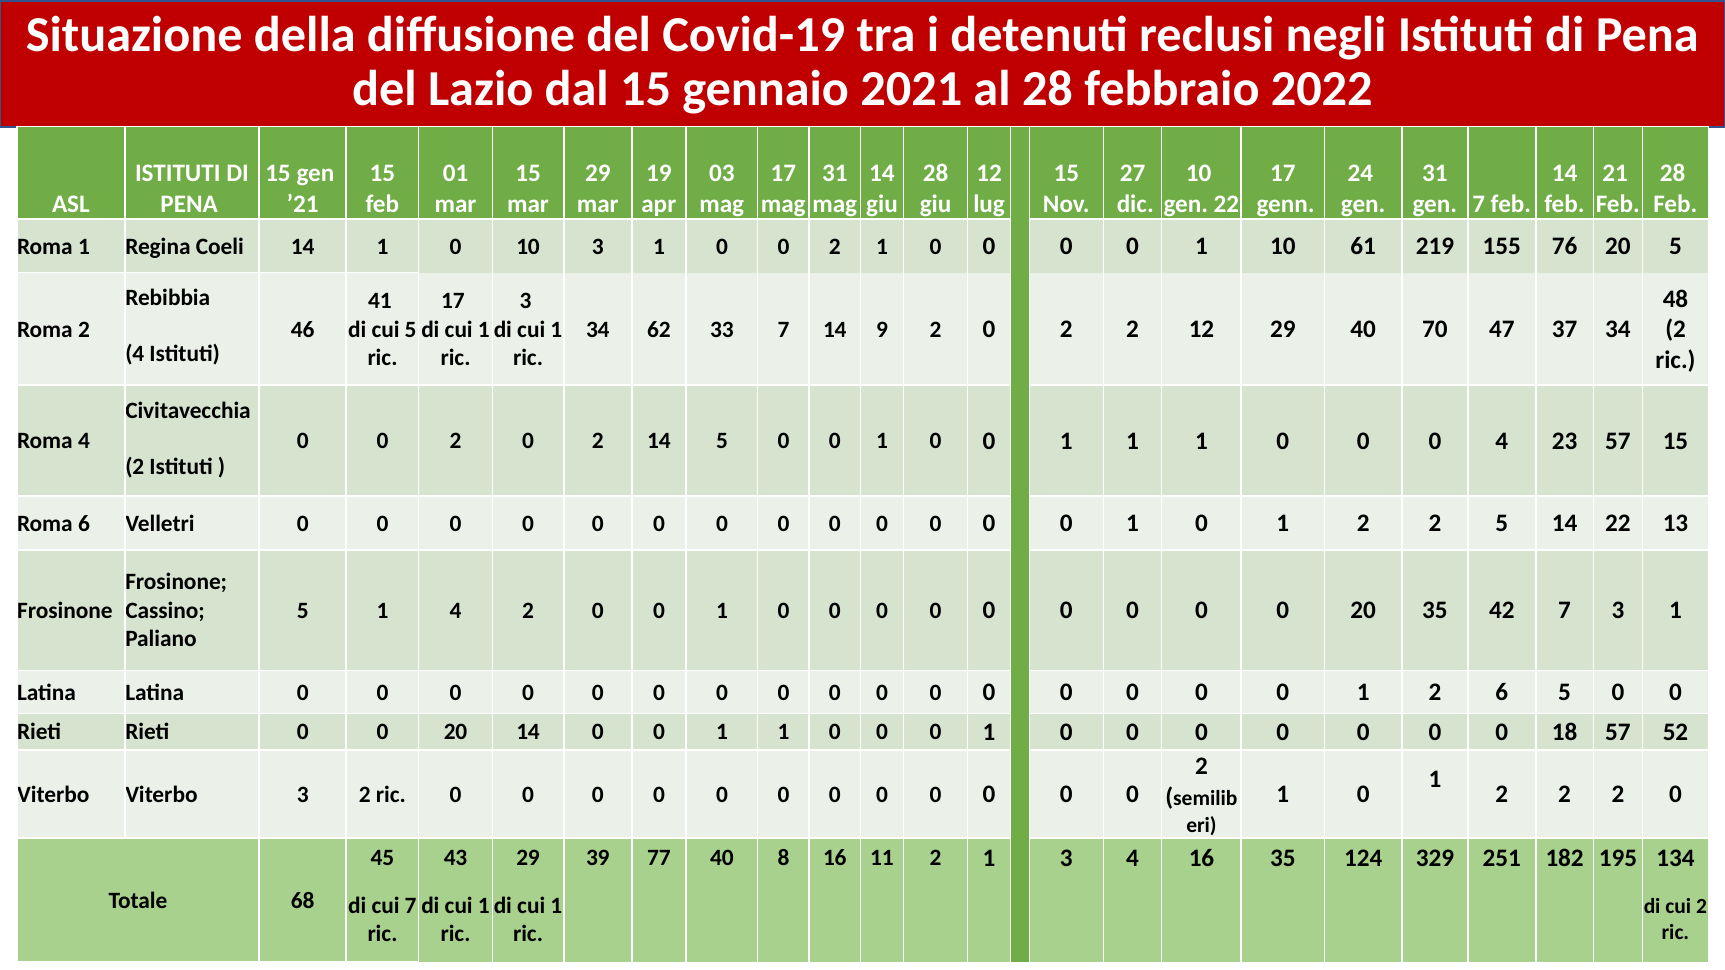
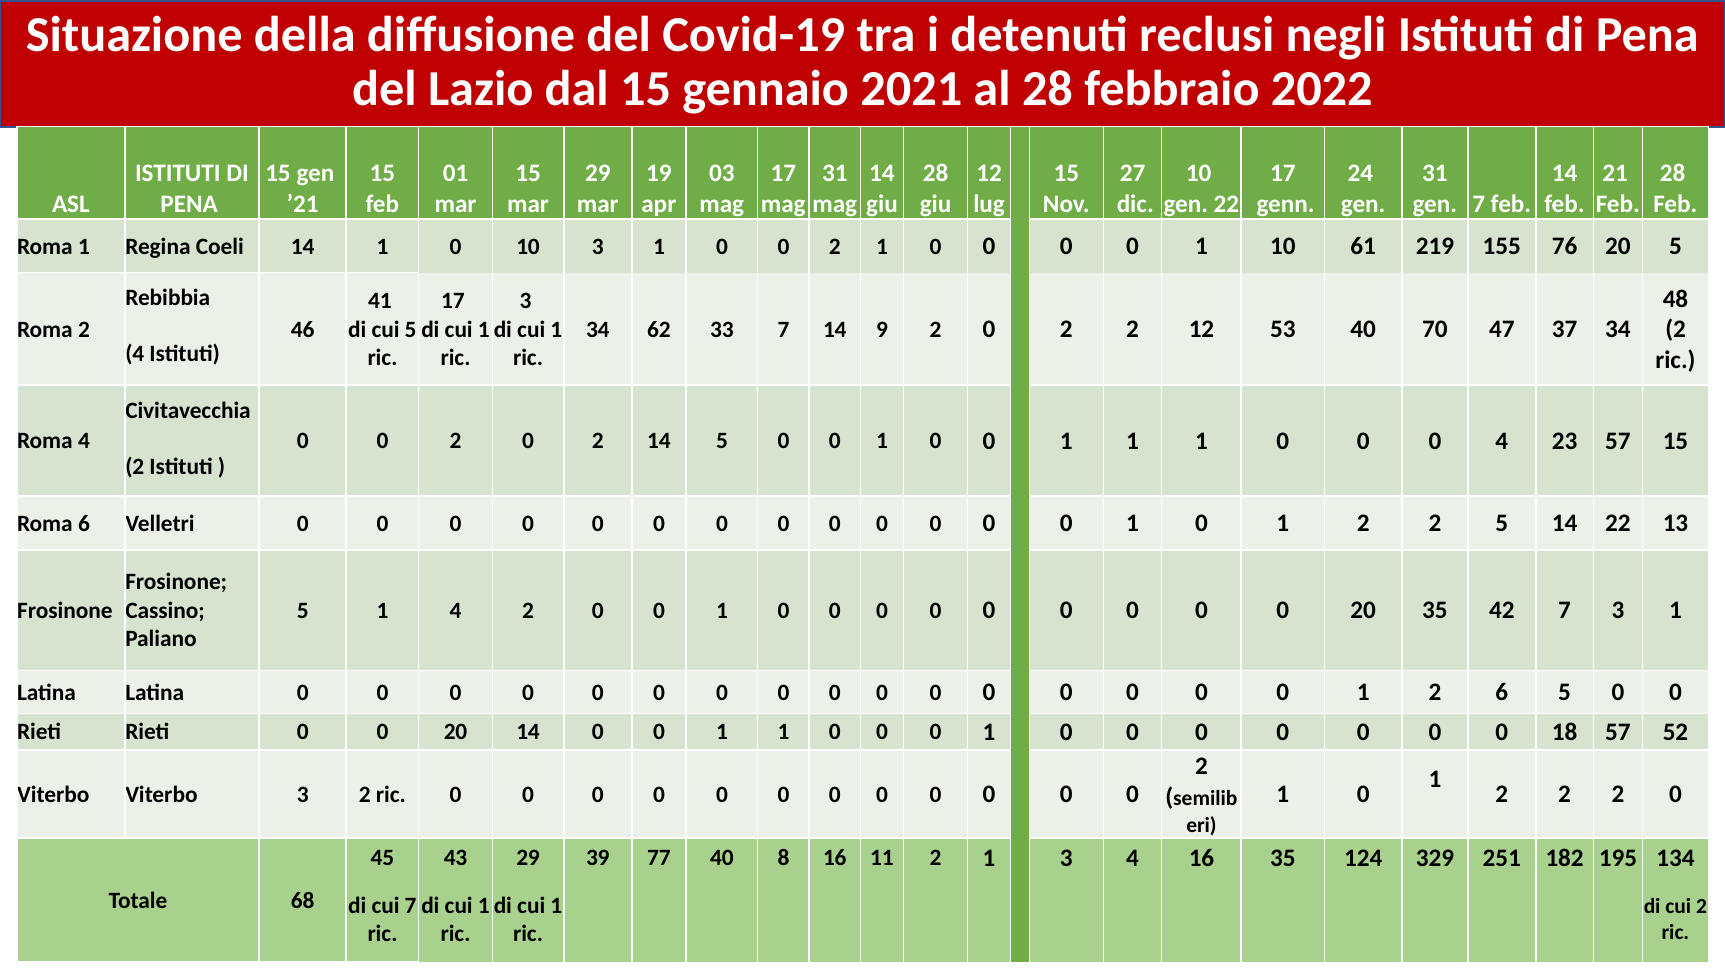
12 29: 29 -> 53
